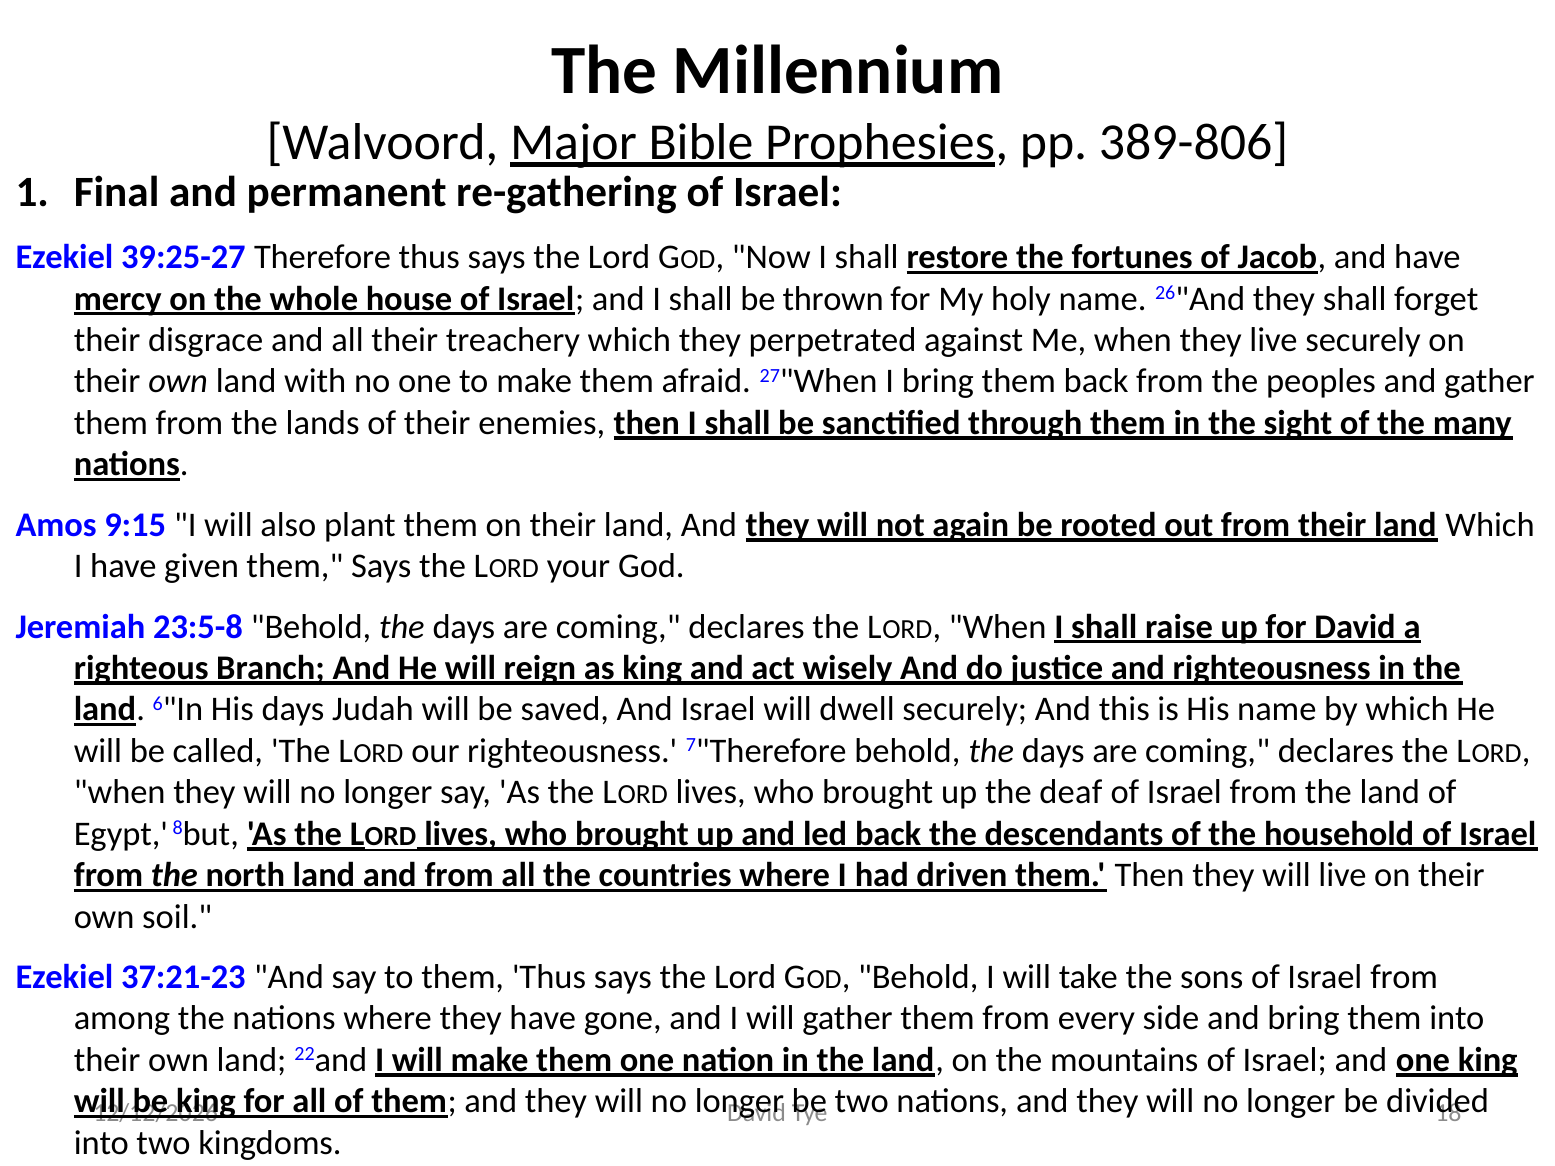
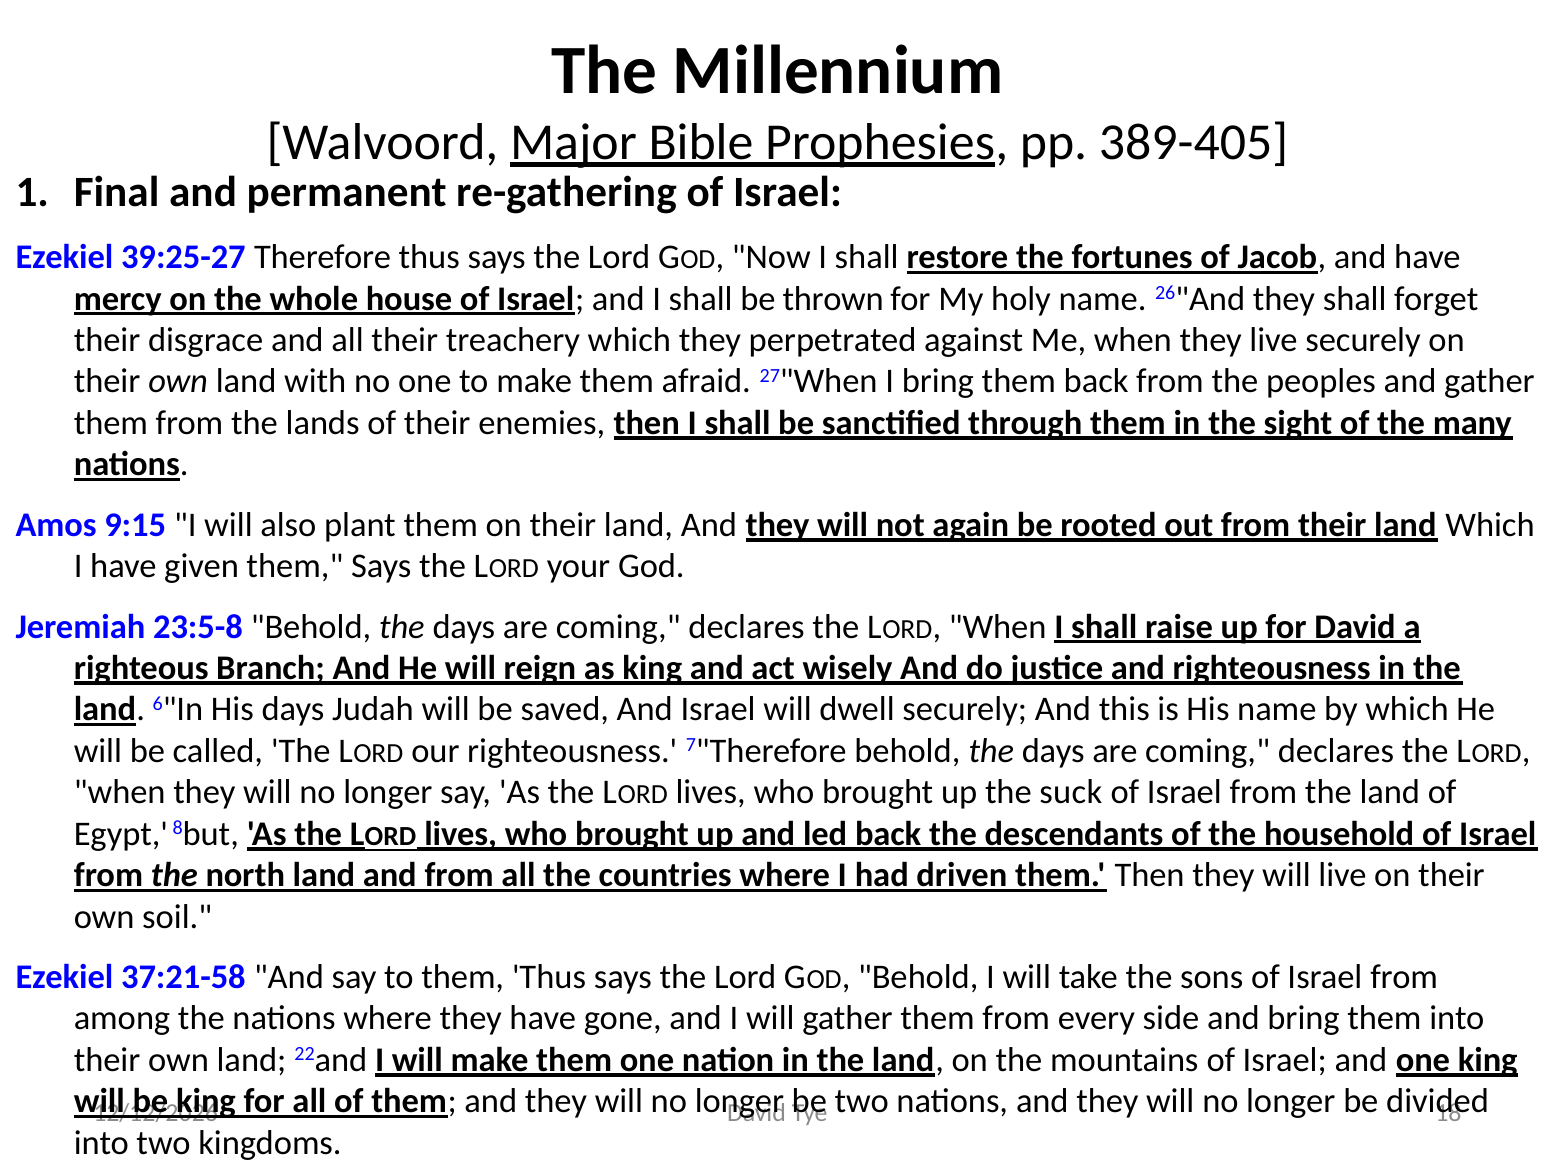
389-806: 389-806 -> 389-405
deaf: deaf -> suck
37:21-23: 37:21-23 -> 37:21-58
